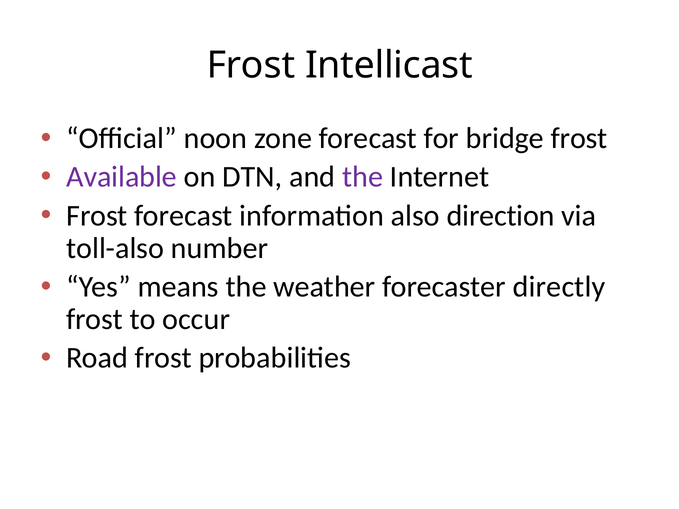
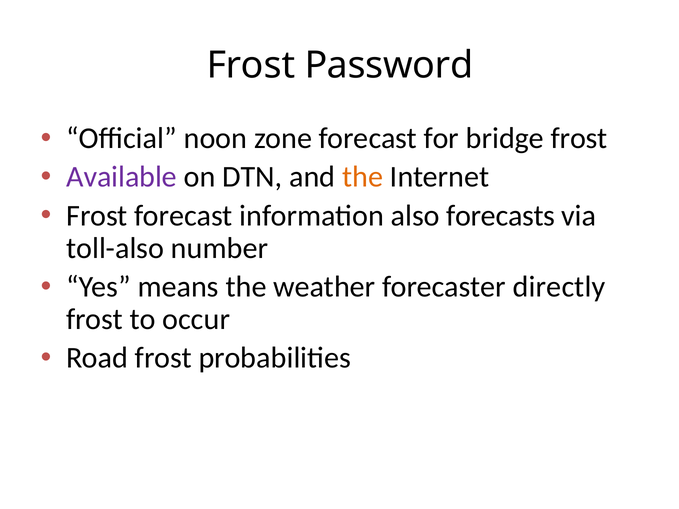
Intellicast: Intellicast -> Password
the at (363, 177) colour: purple -> orange
direction: direction -> forecasts
